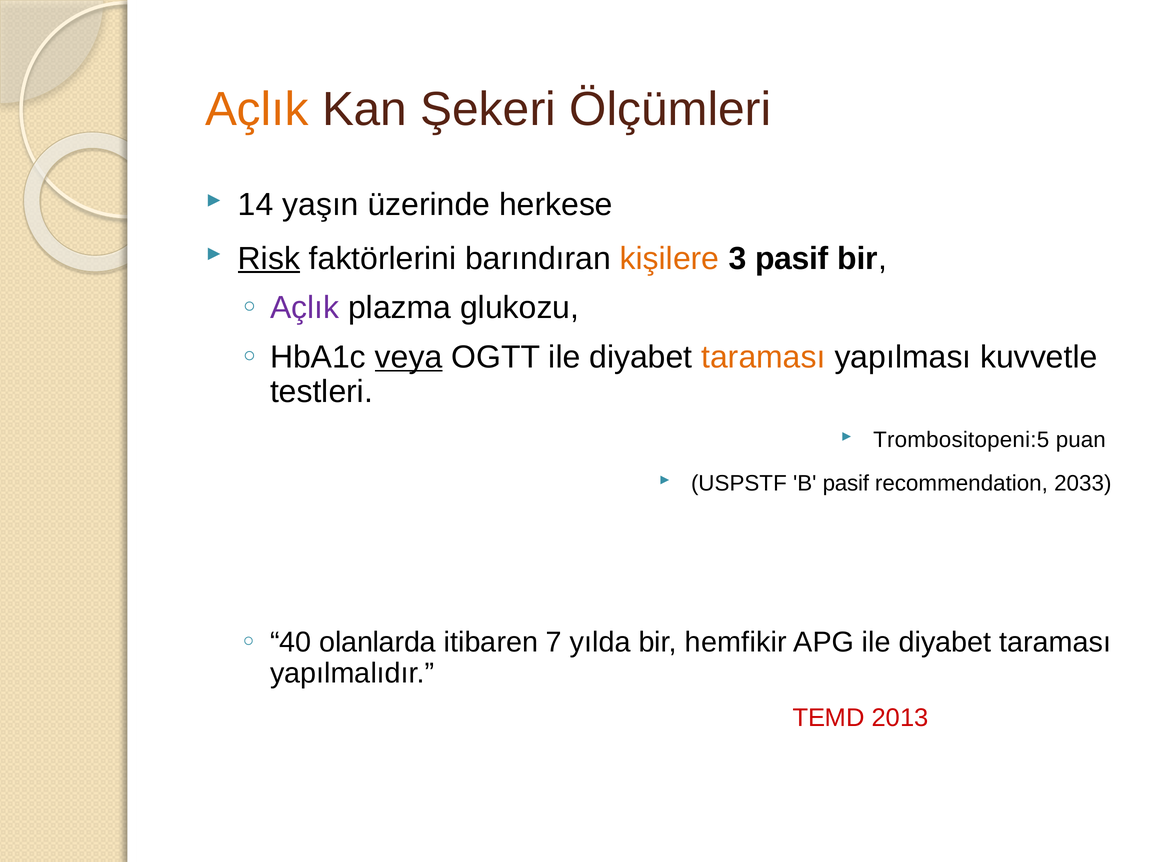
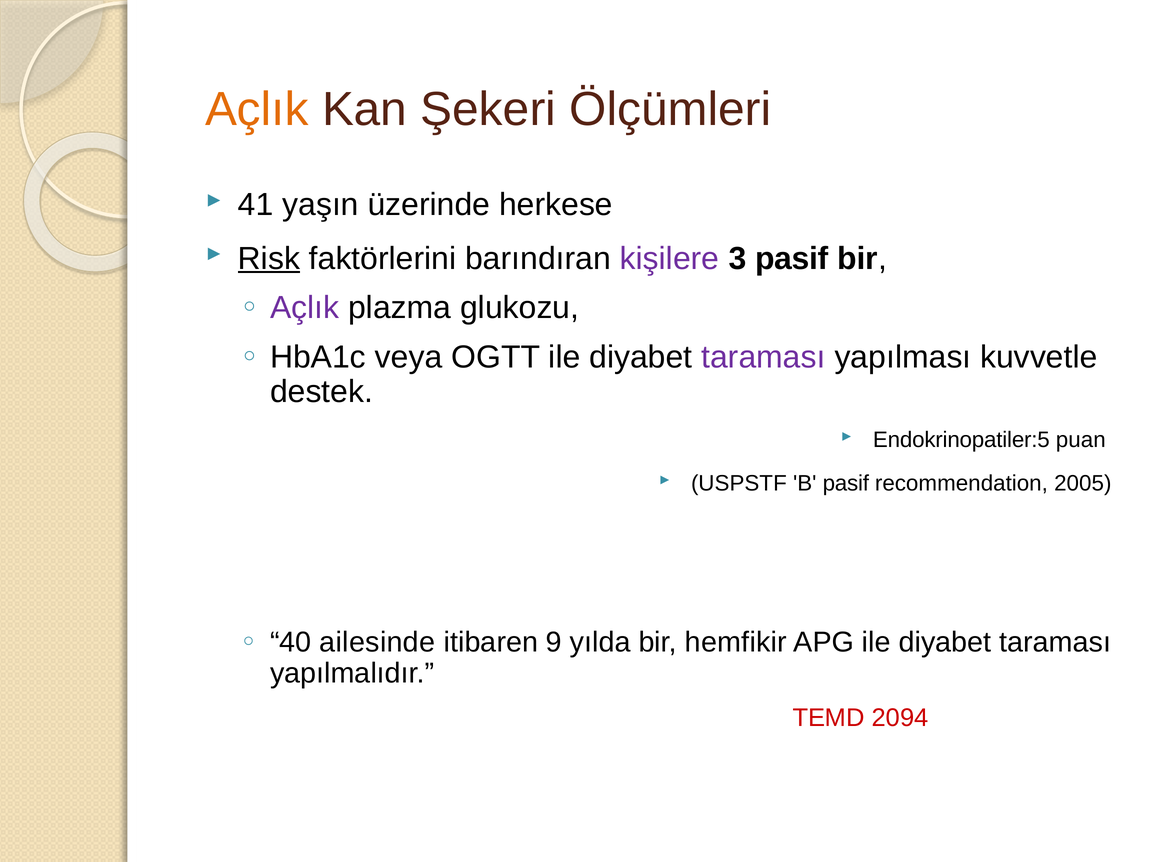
14: 14 -> 41
kişilere colour: orange -> purple
veya underline: present -> none
taraması at (763, 357) colour: orange -> purple
testleri: testleri -> destek
Trombositopeni:5: Trombositopeni:5 -> Endokrinopatiler:5
2033: 2033 -> 2005
olanlarda: olanlarda -> ailesinde
7: 7 -> 9
2013: 2013 -> 2094
